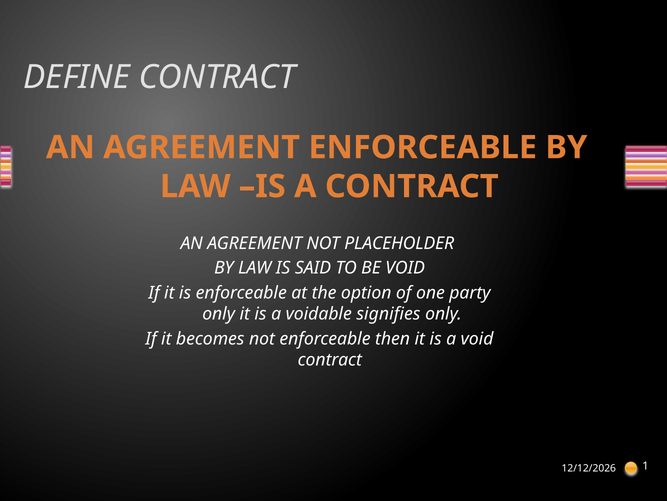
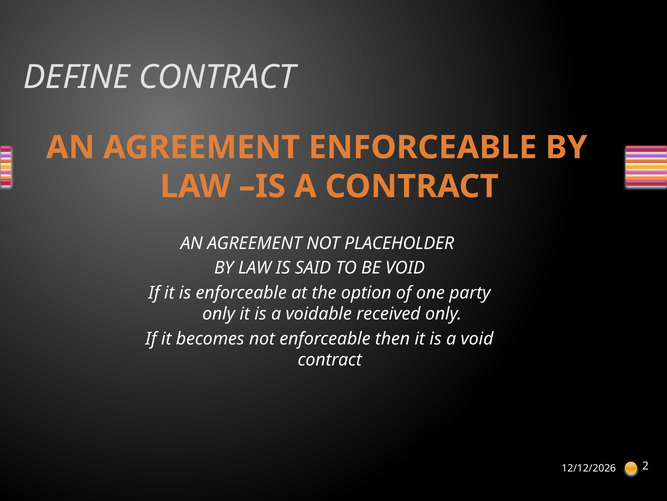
signifies: signifies -> received
1: 1 -> 2
